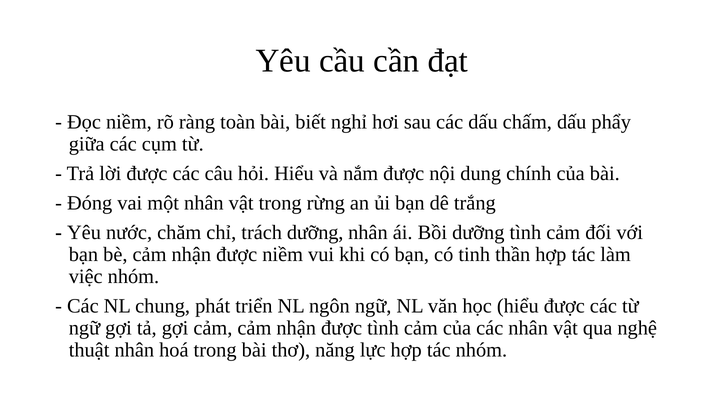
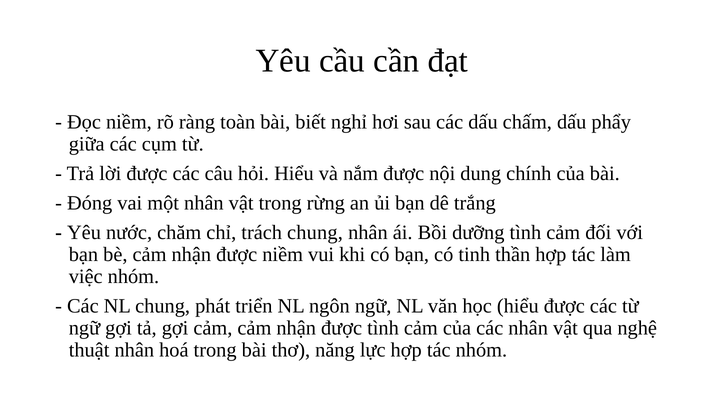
trách dưỡng: dưỡng -> chung
